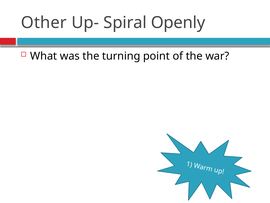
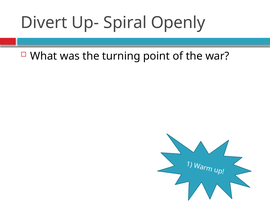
Other: Other -> Divert
